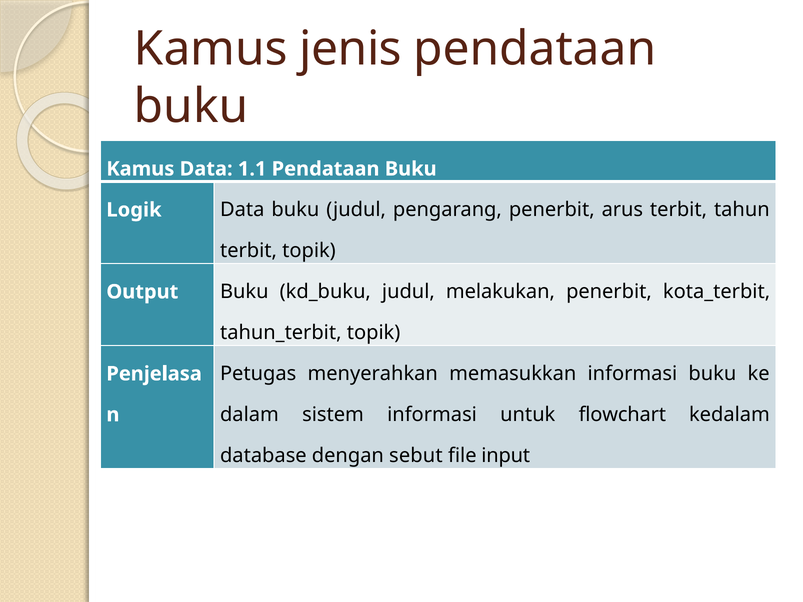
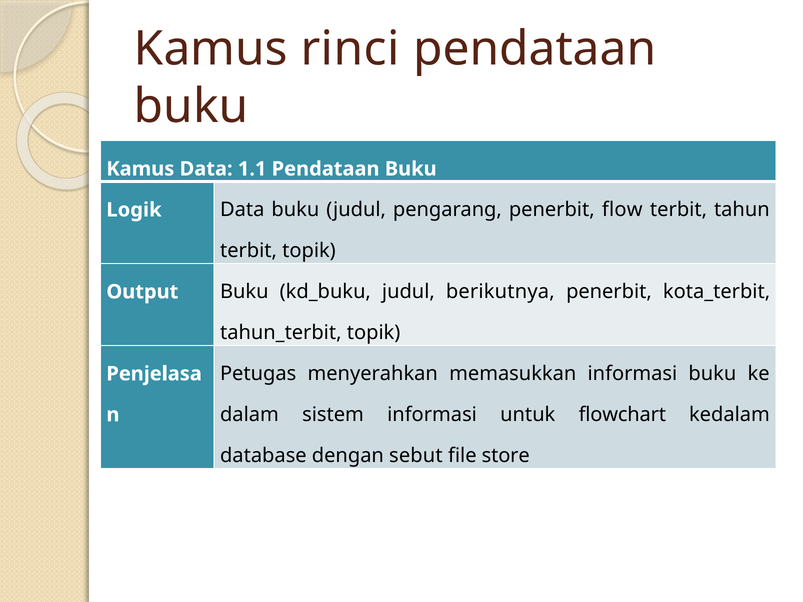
jenis: jenis -> rinci
arus: arus -> flow
melakukan: melakukan -> berikutnya
input: input -> store
